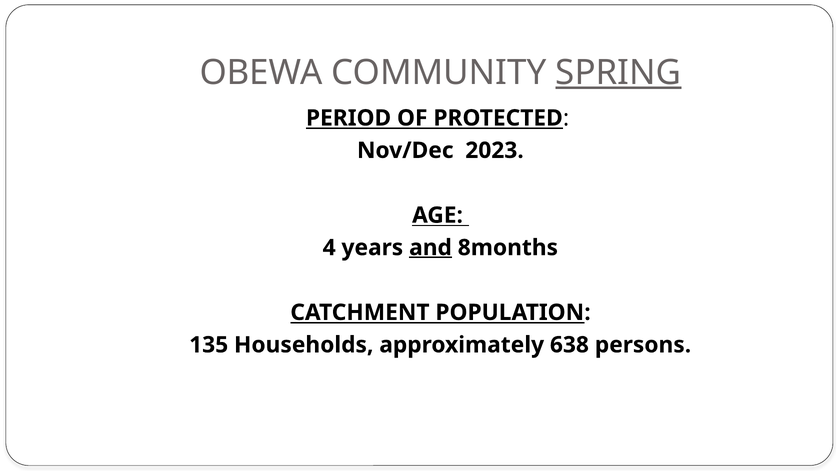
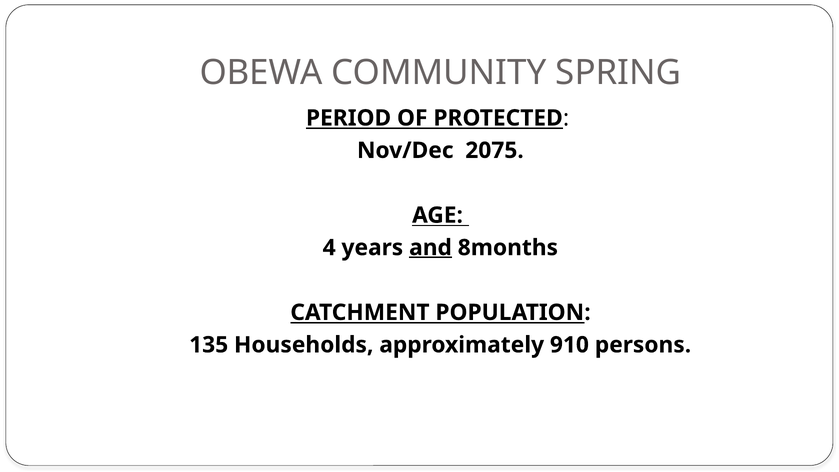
SPRING underline: present -> none
2023: 2023 -> 2075
638: 638 -> 910
